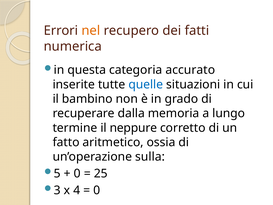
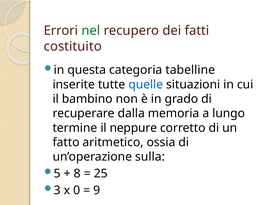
nel colour: orange -> green
numerica: numerica -> costituito
accurato: accurato -> tabelline
0 at (77, 173): 0 -> 8
4: 4 -> 0
0 at (97, 190): 0 -> 9
